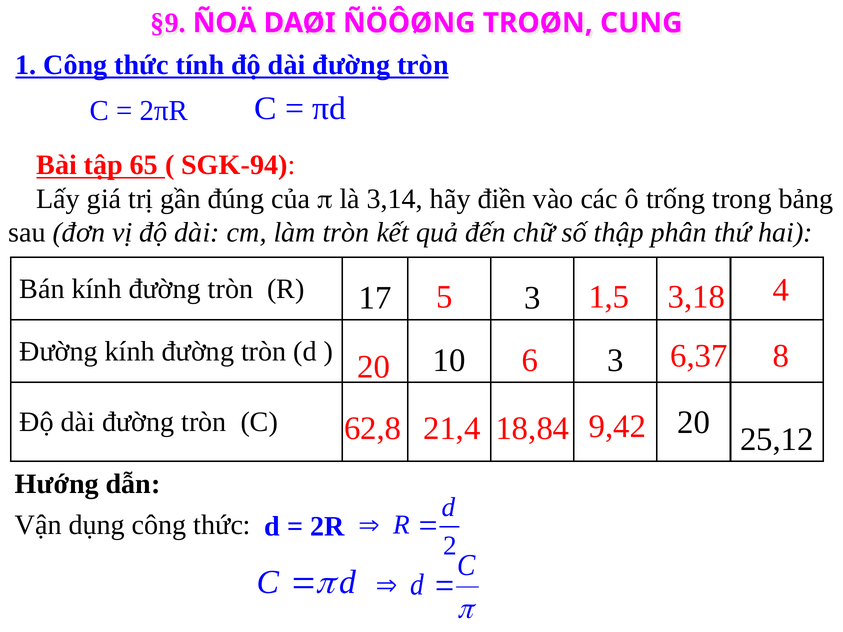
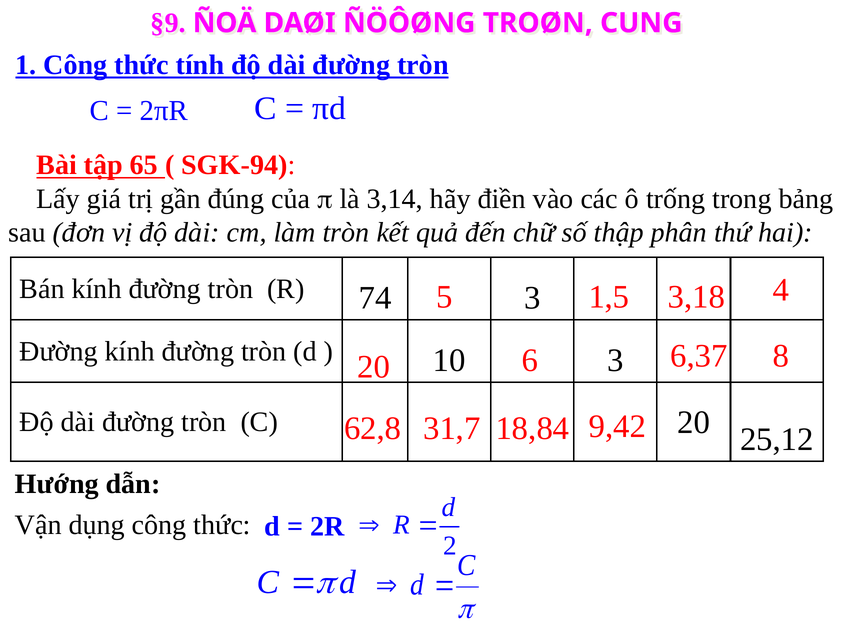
17: 17 -> 74
21,4: 21,4 -> 31,7
